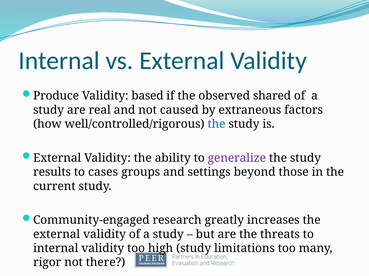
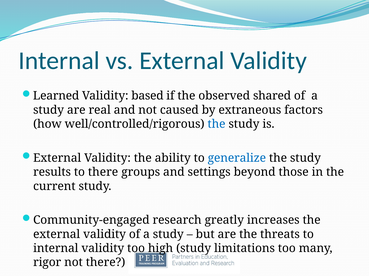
Produce: Produce -> Learned
generalize colour: purple -> blue
to cases: cases -> there
